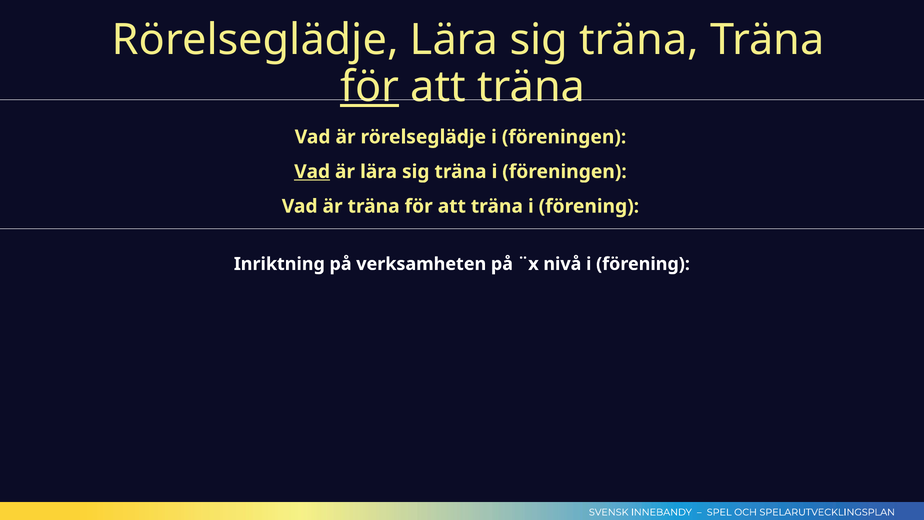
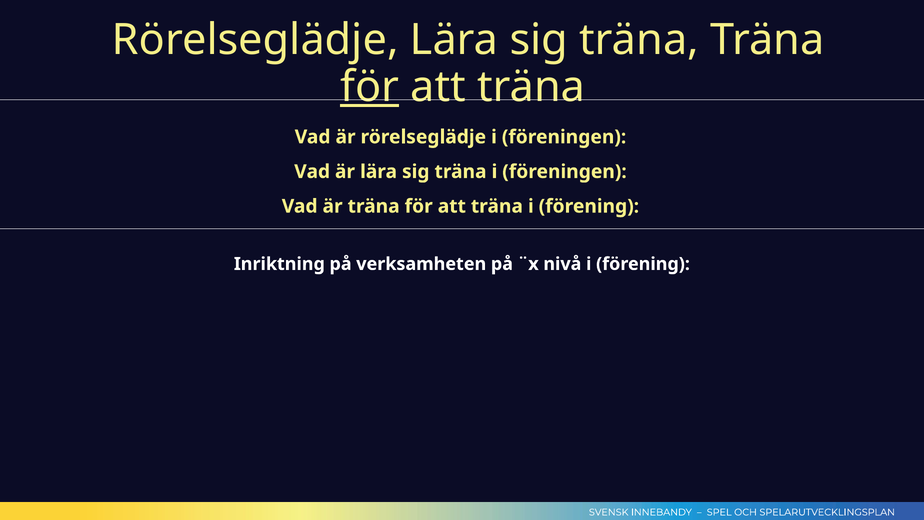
Vad at (312, 172) underline: present -> none
